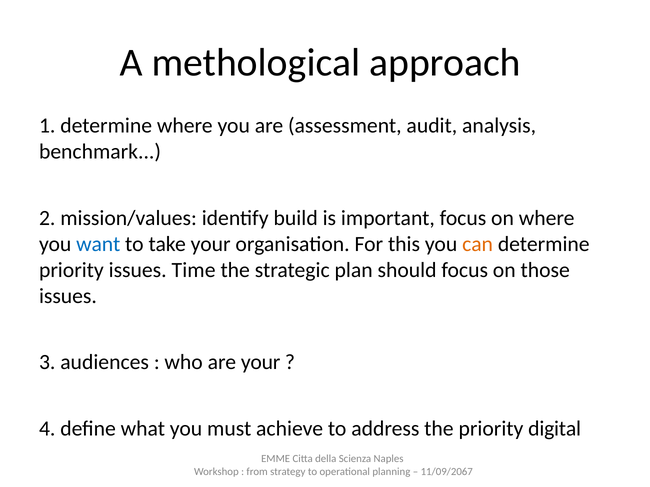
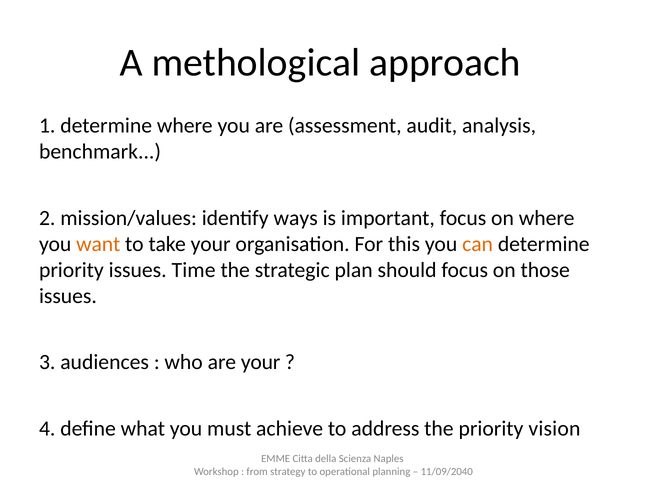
build: build -> ways
want colour: blue -> orange
digital: digital -> vision
11/09/2067: 11/09/2067 -> 11/09/2040
